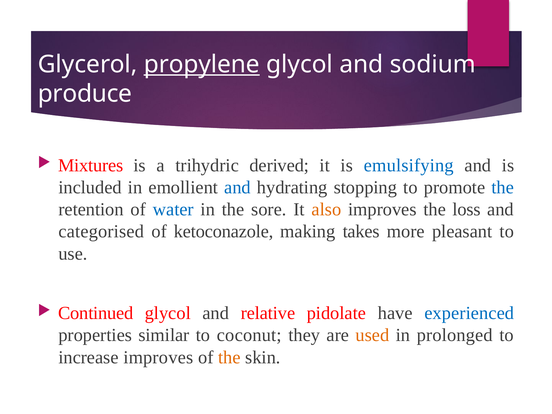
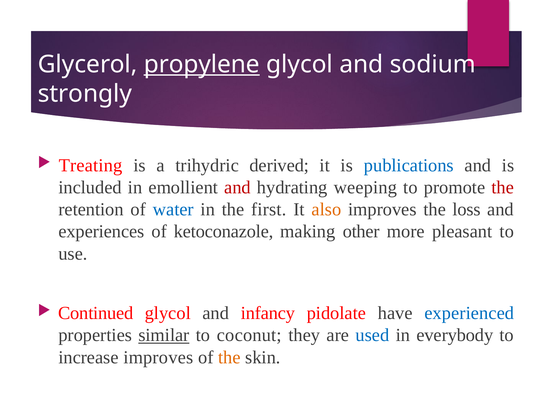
produce: produce -> strongly
Mixtures: Mixtures -> Treating
emulsifying: emulsifying -> publications
and at (237, 187) colour: blue -> red
stopping: stopping -> weeping
the at (503, 187) colour: blue -> red
sore: sore -> first
categorised: categorised -> experiences
takes: takes -> other
relative: relative -> infancy
similar underline: none -> present
used colour: orange -> blue
prolonged: prolonged -> everybody
